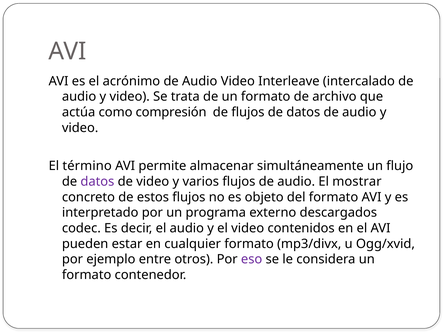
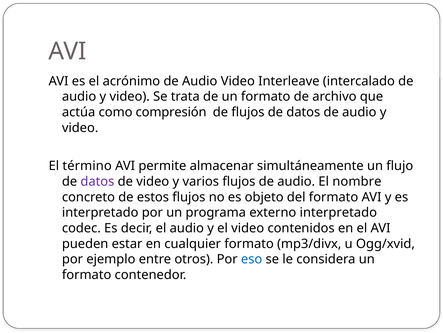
mostrar: mostrar -> nombre
externo descargados: descargados -> interpretado
eso colour: purple -> blue
